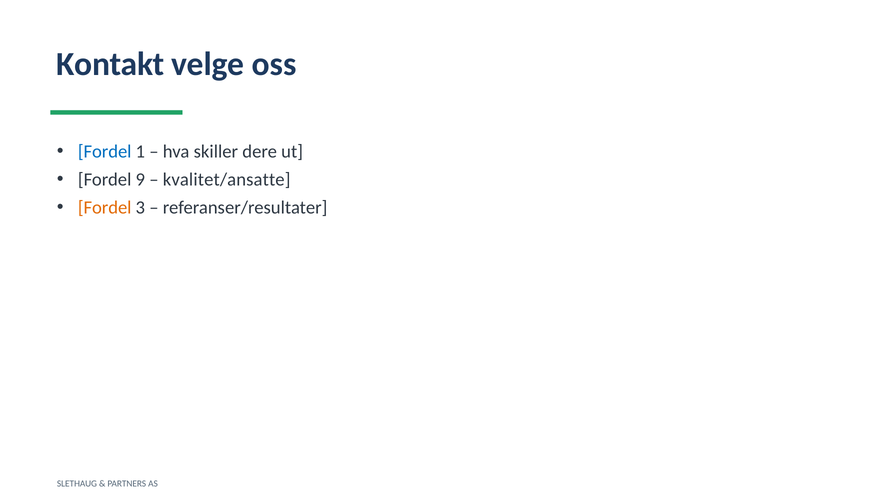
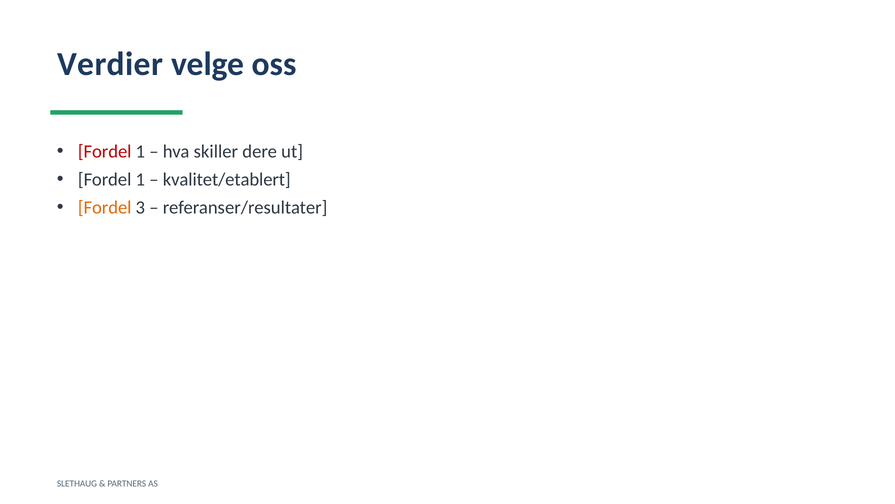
Kontakt: Kontakt -> Verdier
Fordel at (105, 152) colour: blue -> red
9 at (140, 180): 9 -> 1
kvalitet/ansatte: kvalitet/ansatte -> kvalitet/etablert
